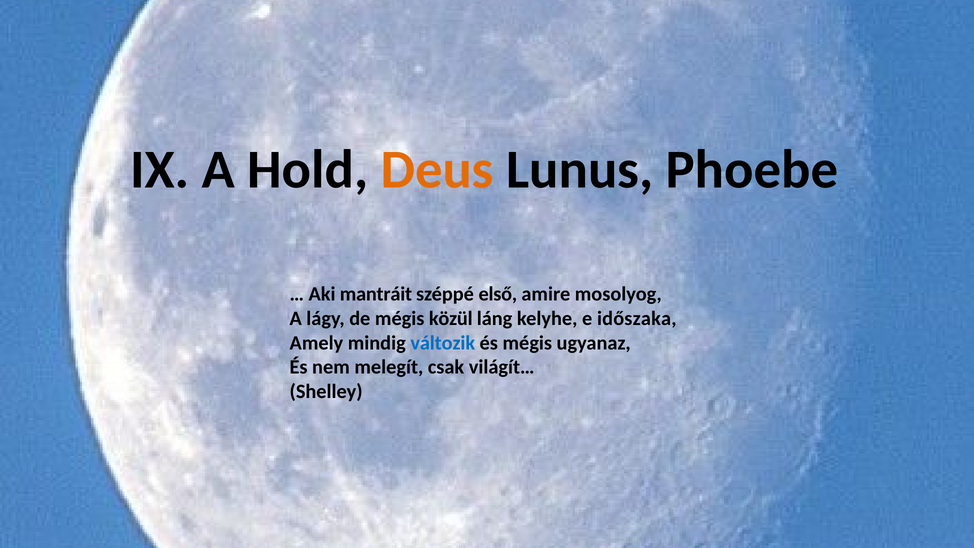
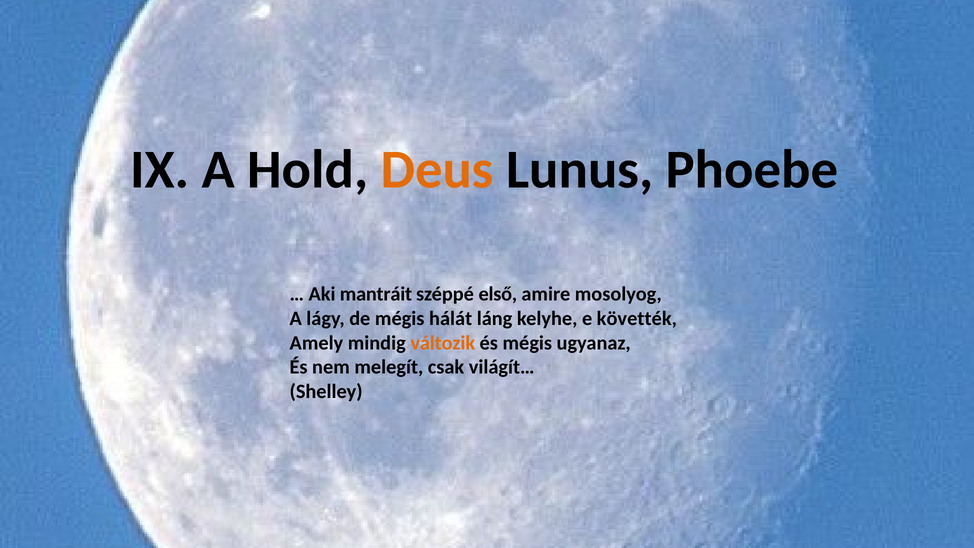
közül: közül -> hálát
időszaka: időszaka -> követték
változik colour: blue -> orange
